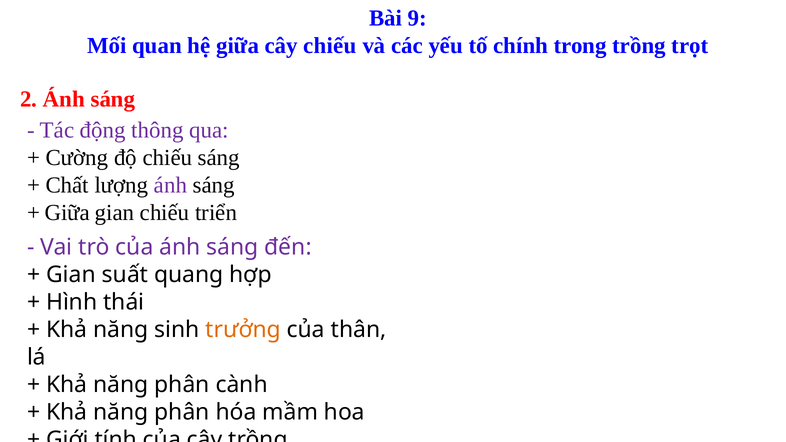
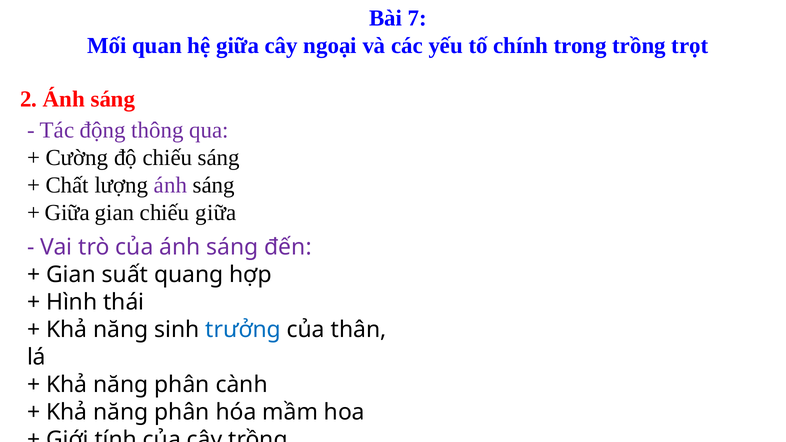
9: 9 -> 7
cây chiếu: chiếu -> ngoại
chiếu triển: triển -> giữa
trưởng colour: orange -> blue
